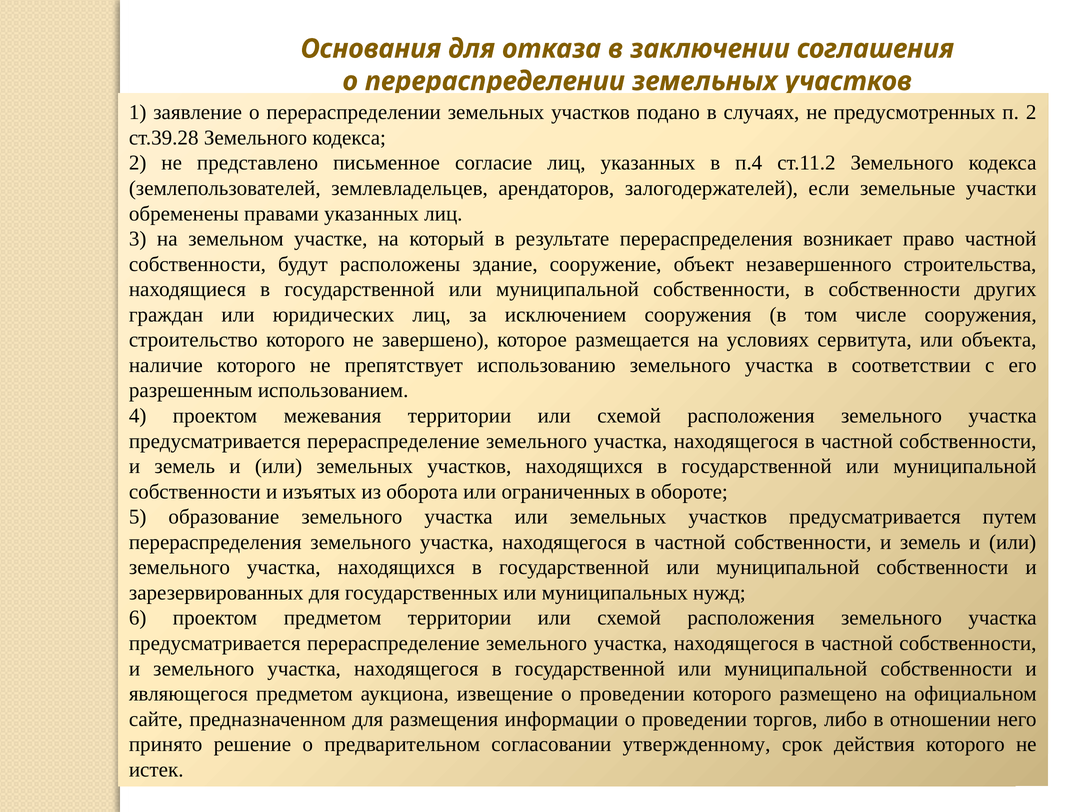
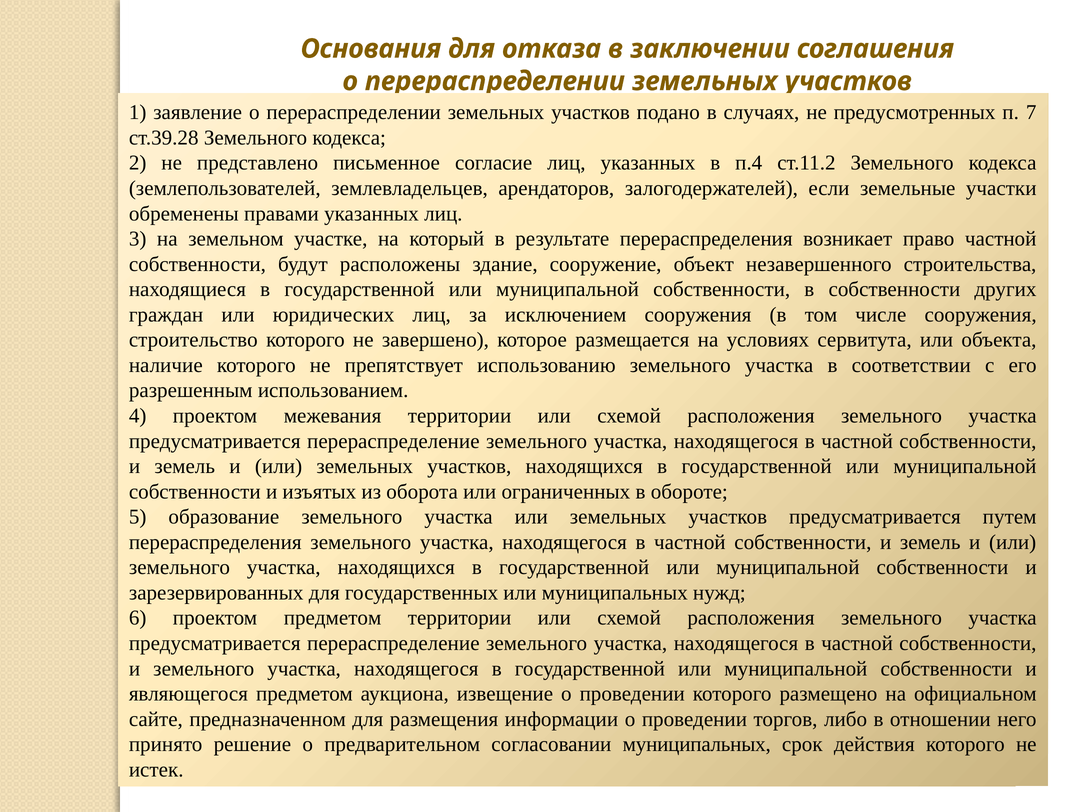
п 2: 2 -> 7
согласовании утвержденному: утвержденному -> муниципальных
